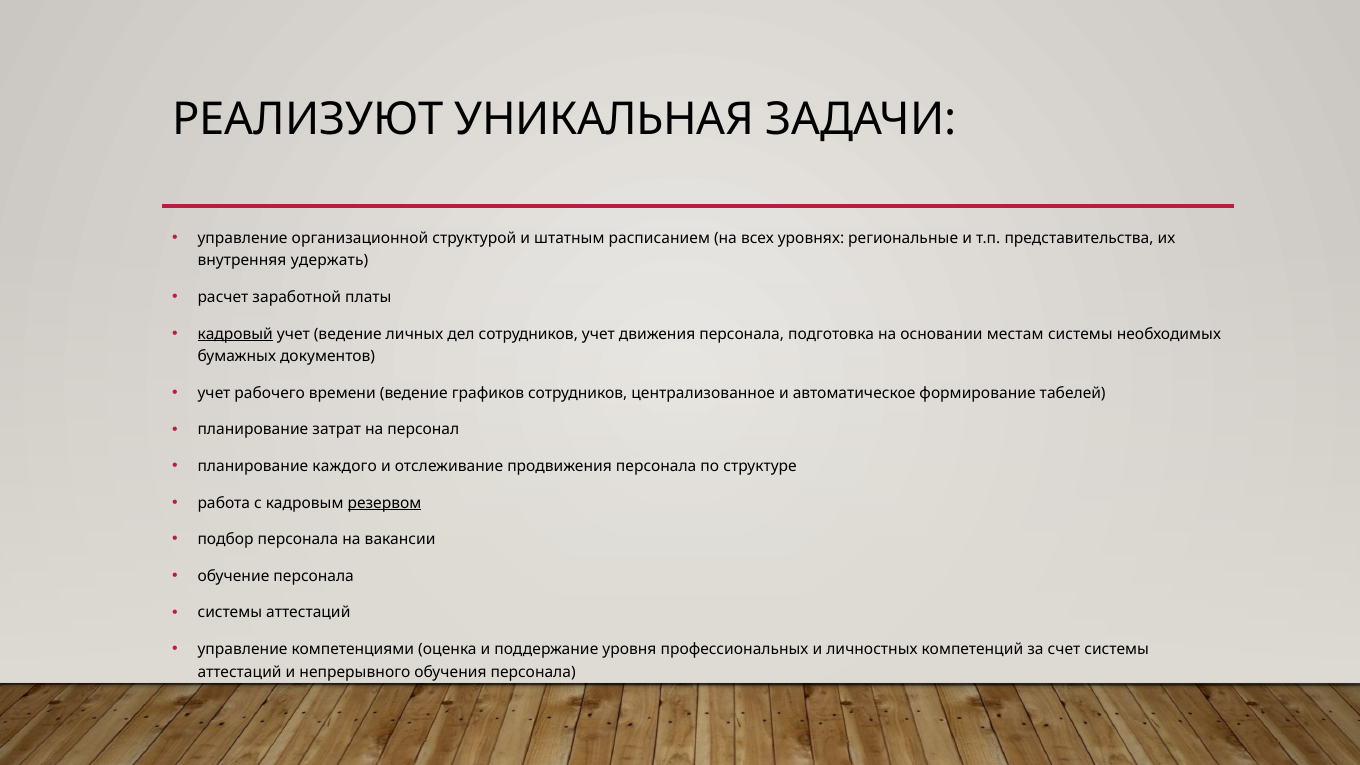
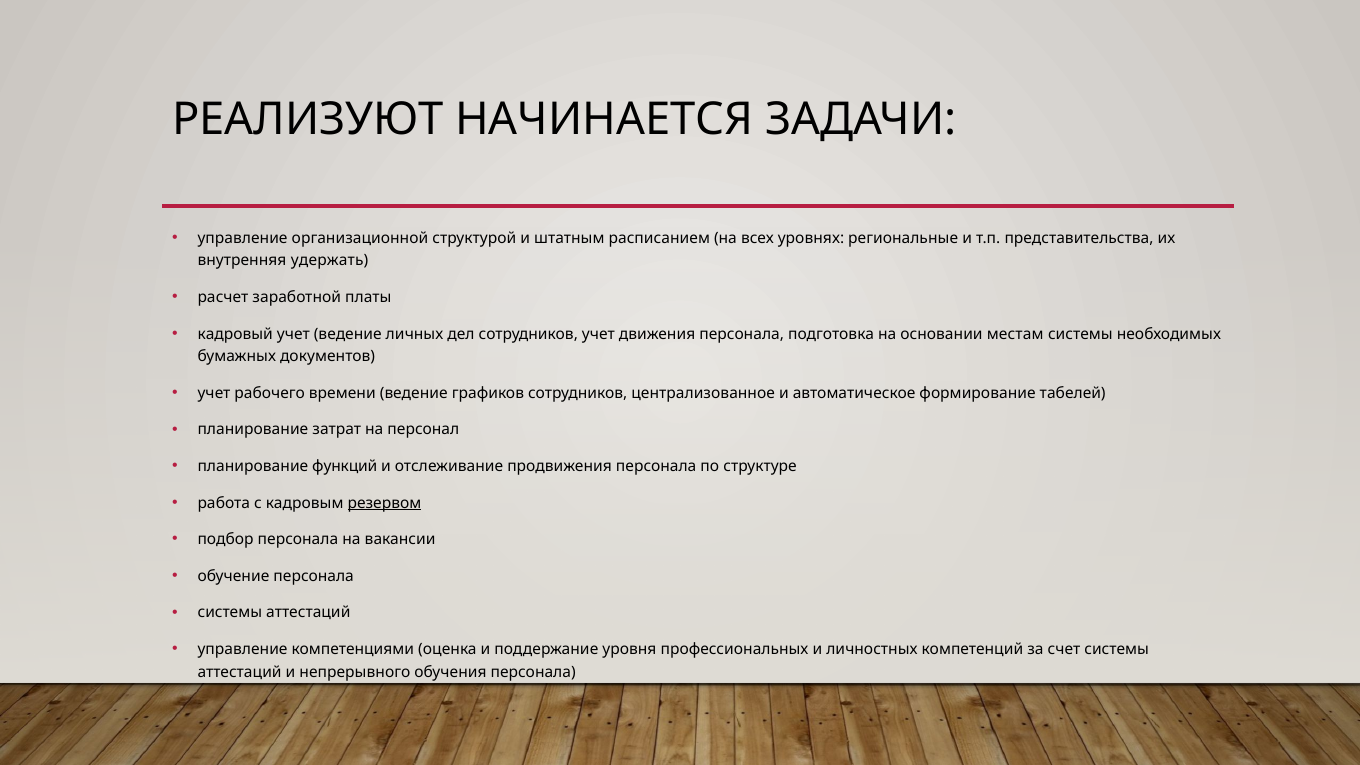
УНИКАЛЬНАЯ: УНИКАЛЬНАЯ -> НАЧИНАЕТСЯ
кадровый underline: present -> none
каждого: каждого -> функций
